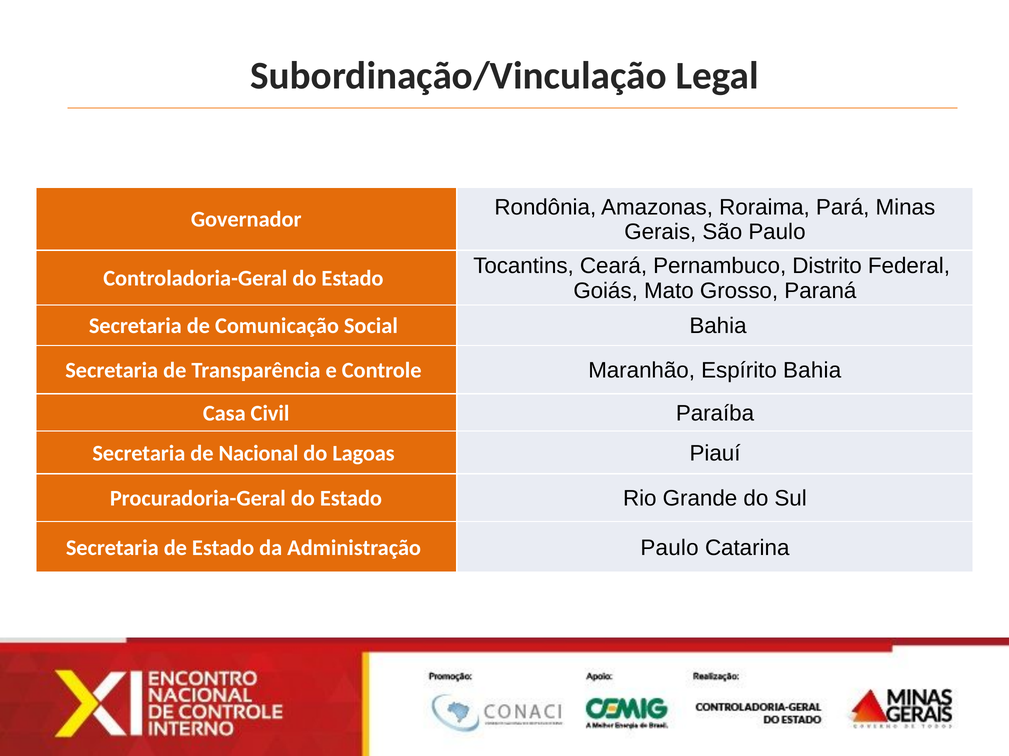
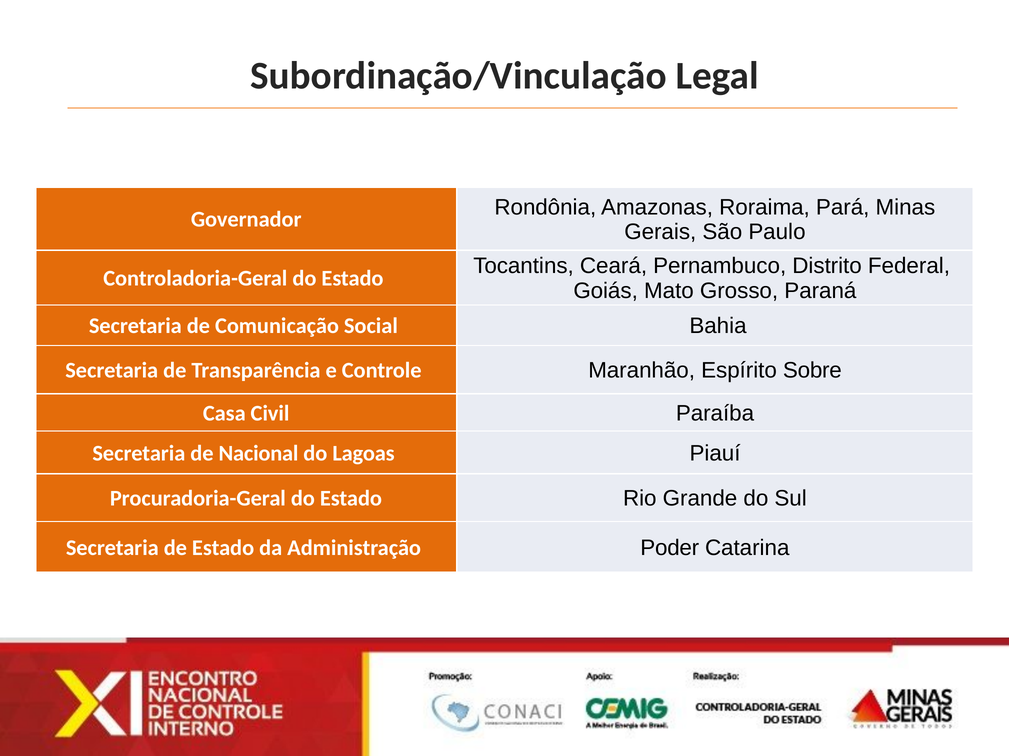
Espírito Bahia: Bahia -> Sobre
Administração Paulo: Paulo -> Poder
